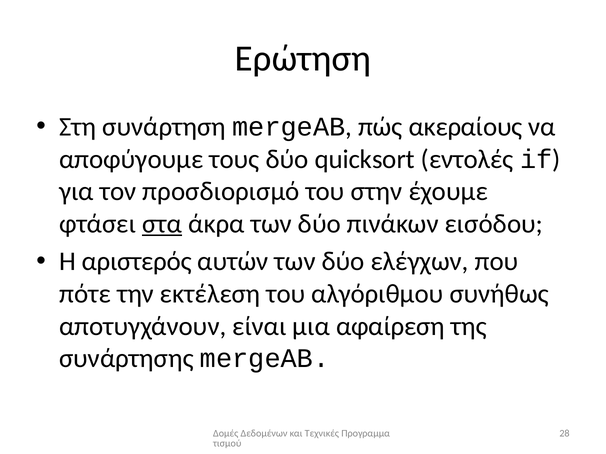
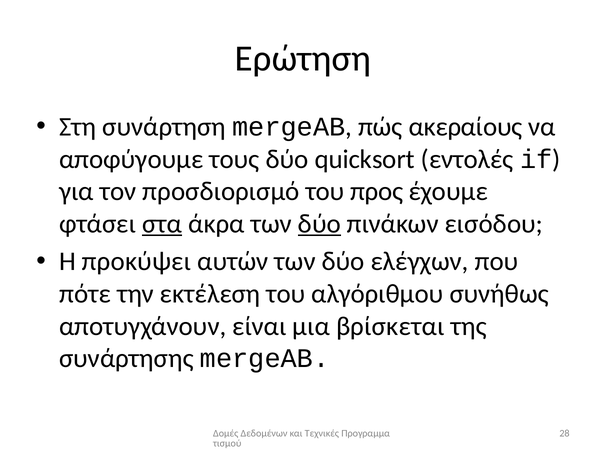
στην: στην -> προς
δύο at (319, 224) underline: none -> present
αριστερός: αριστερός -> προκύψει
αφαίρεση: αφαίρεση -> βρίσκεται
